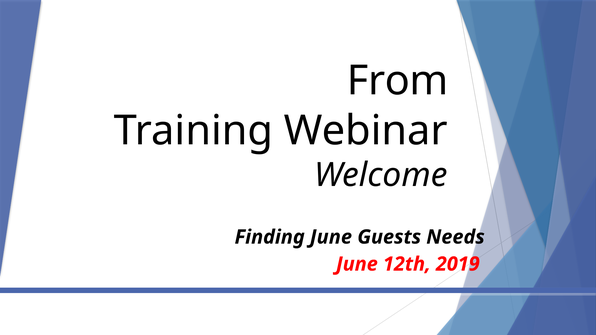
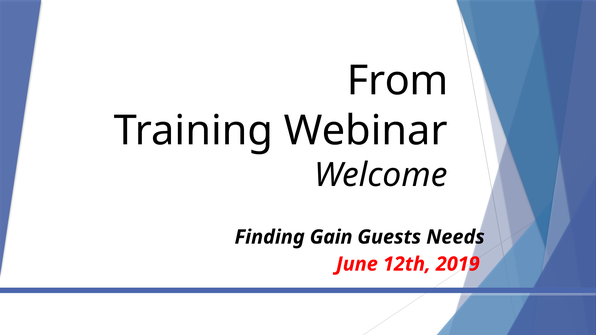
Finding June: June -> Gain
